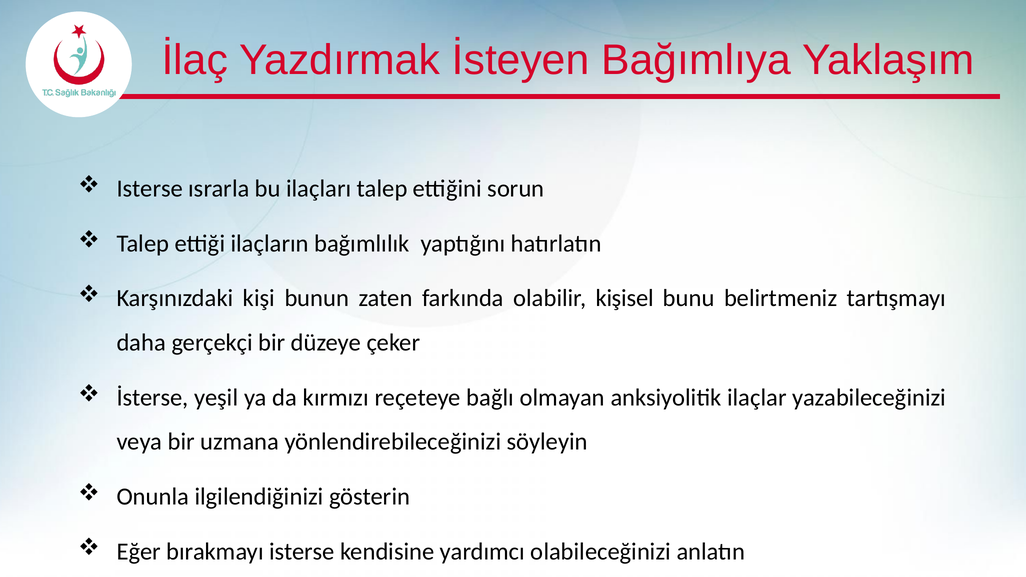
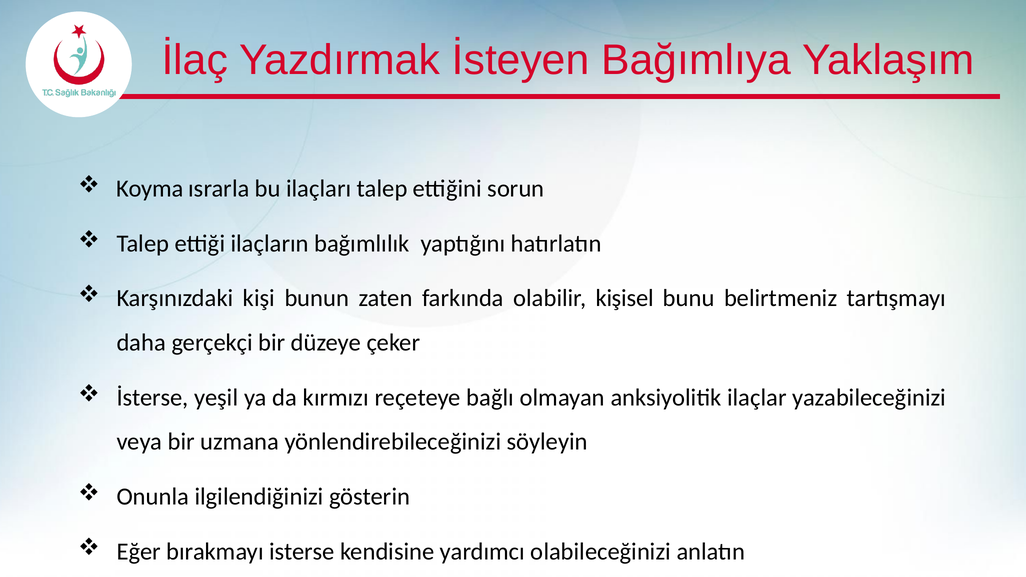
Isterse at (150, 189): Isterse -> Koyma
